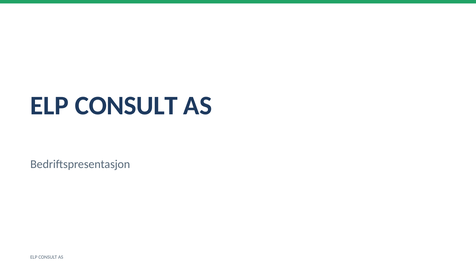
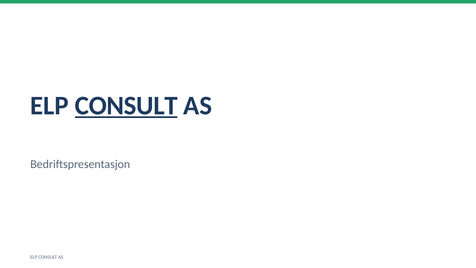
CONSULT at (126, 106) underline: none -> present
